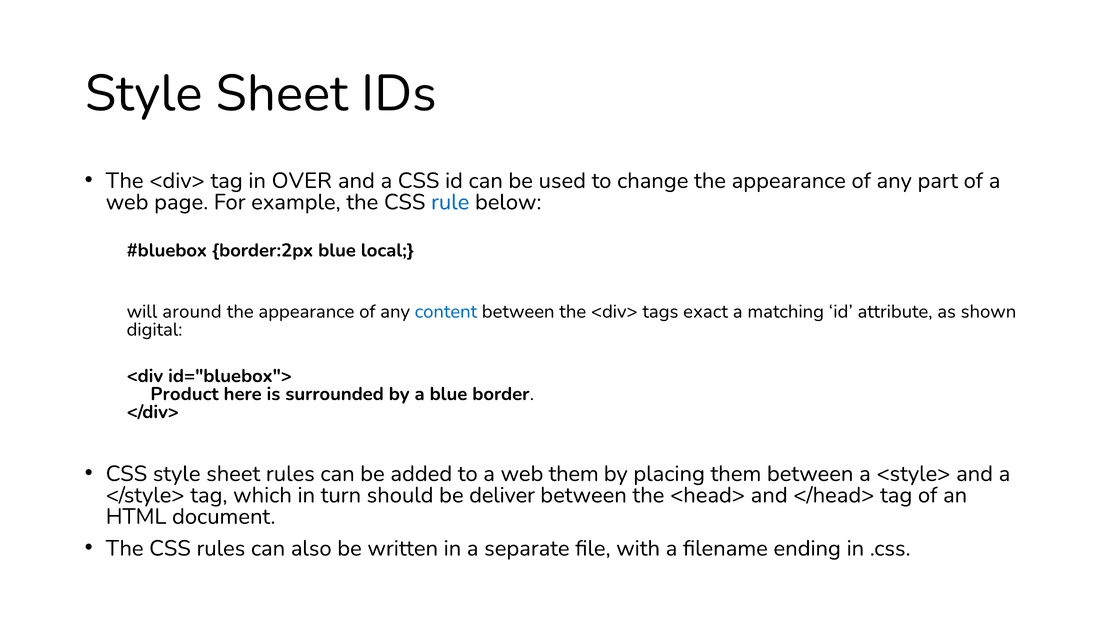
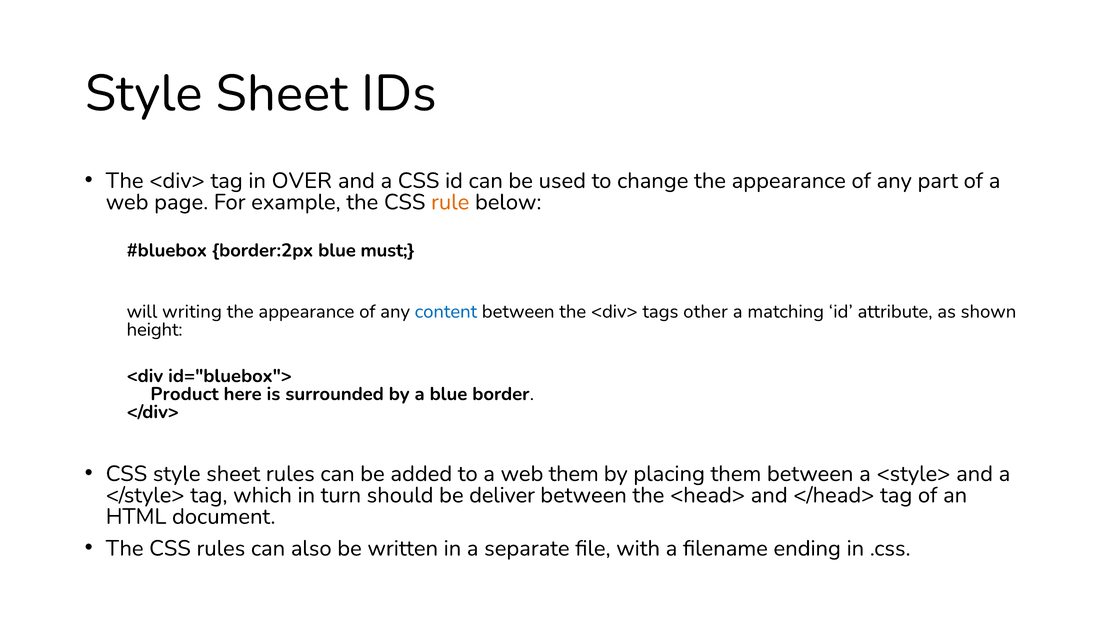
rule colour: blue -> orange
local: local -> must
around: around -> writing
exact: exact -> other
digital: digital -> height
